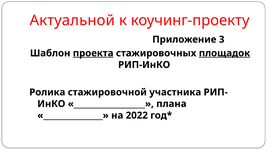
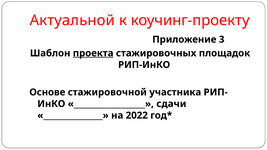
площадок underline: present -> none
Ролика: Ролика -> Основе
плана: плана -> сдачи
